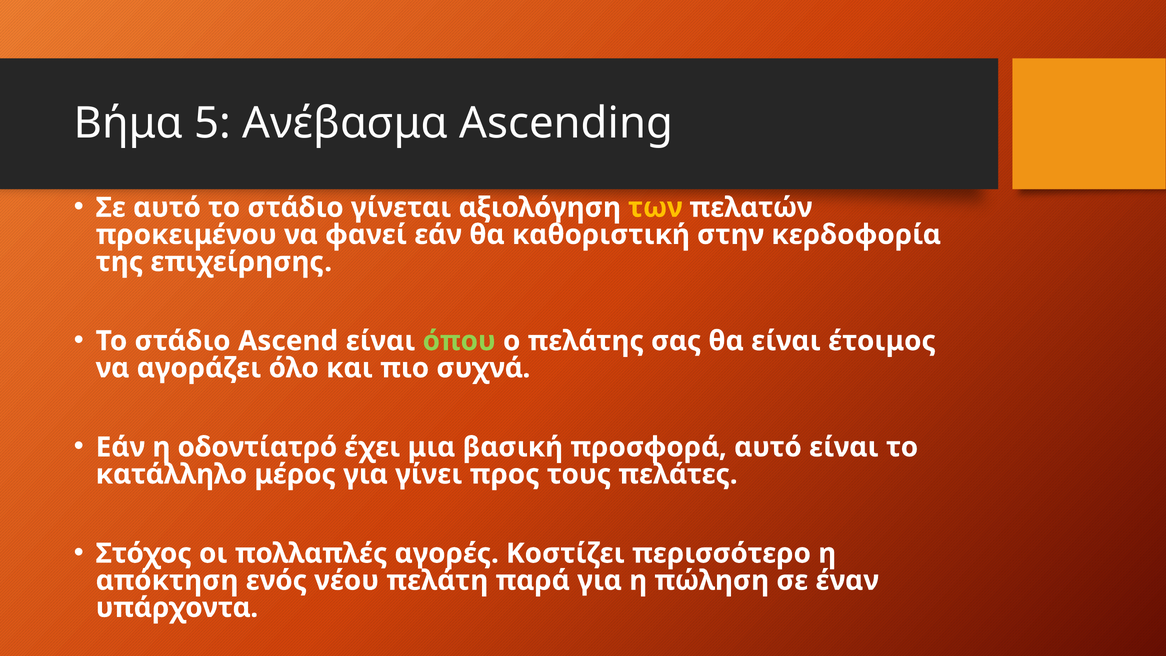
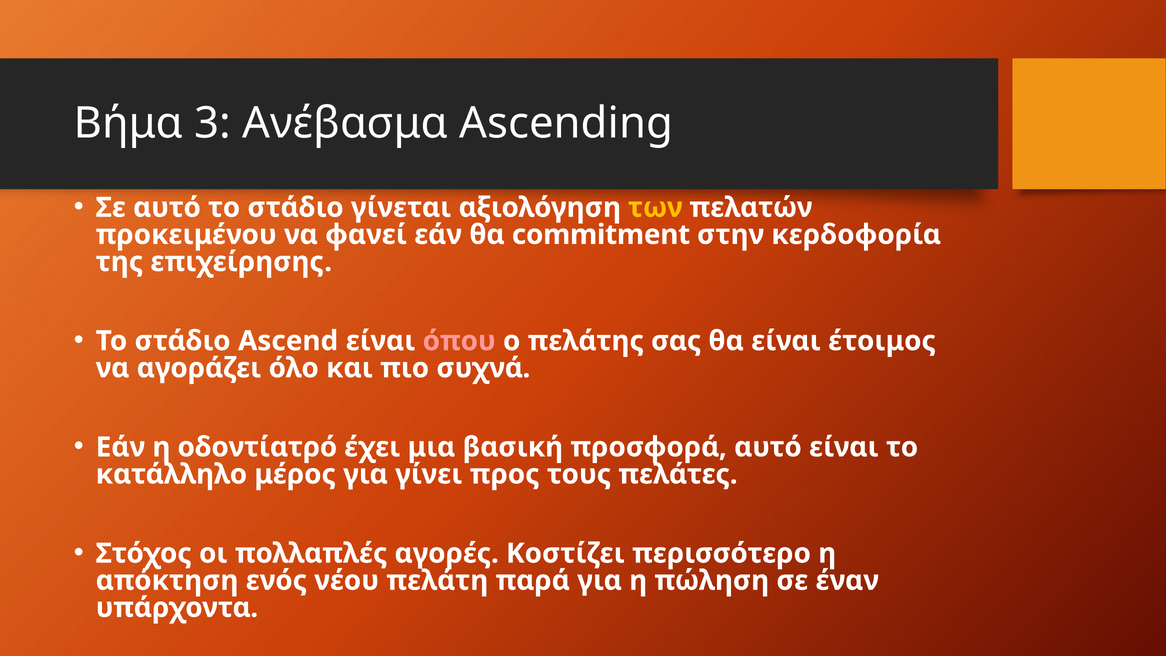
5: 5 -> 3
καθοριστική: καθοριστική -> commitment
όπου colour: light green -> pink
